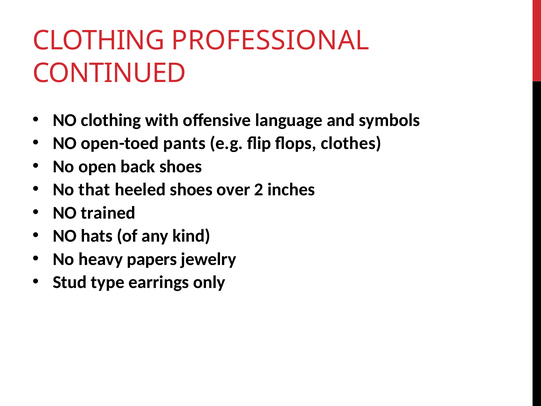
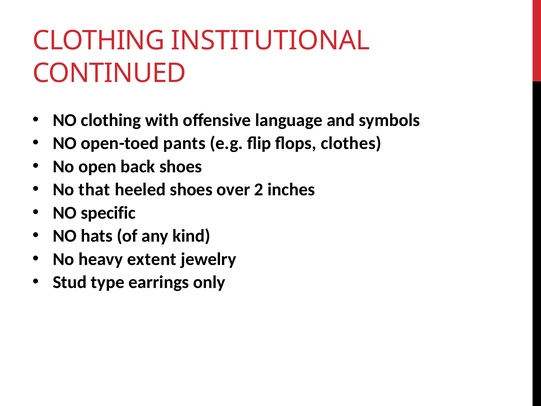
PROFESSIONAL: PROFESSIONAL -> INSTITUTIONAL
trained: trained -> specific
papers: papers -> extent
